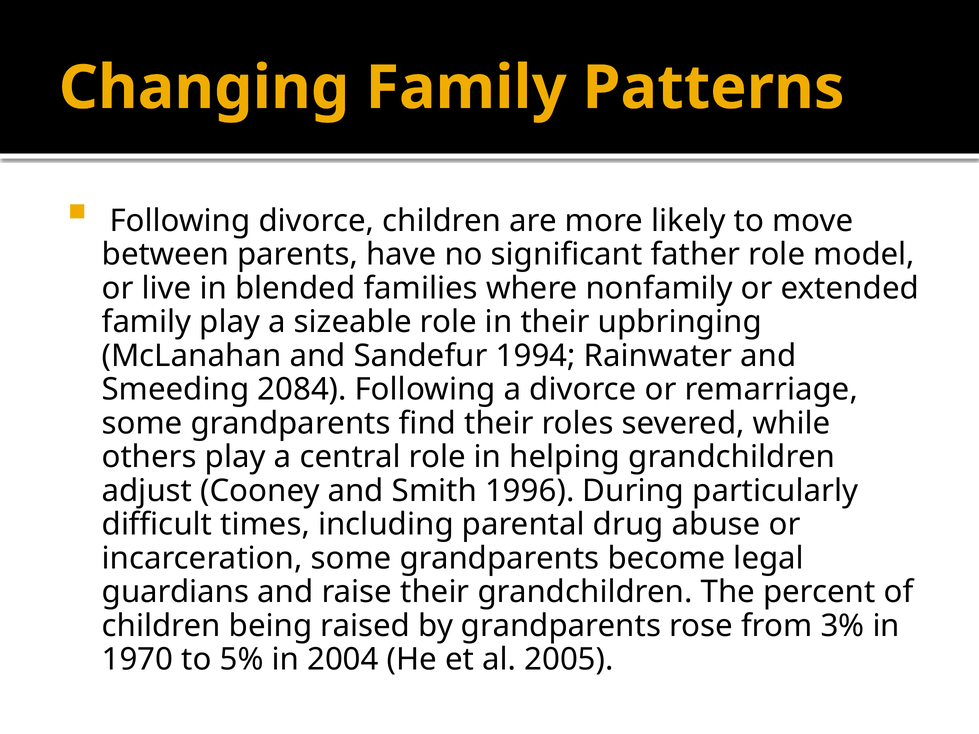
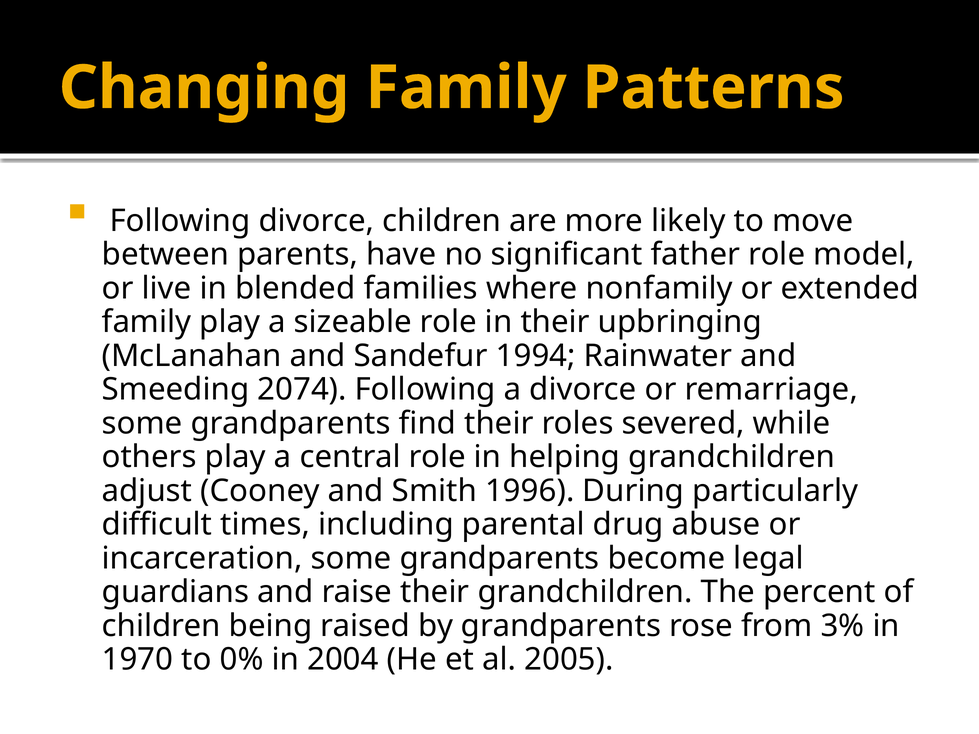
2084: 2084 -> 2074
5%: 5% -> 0%
